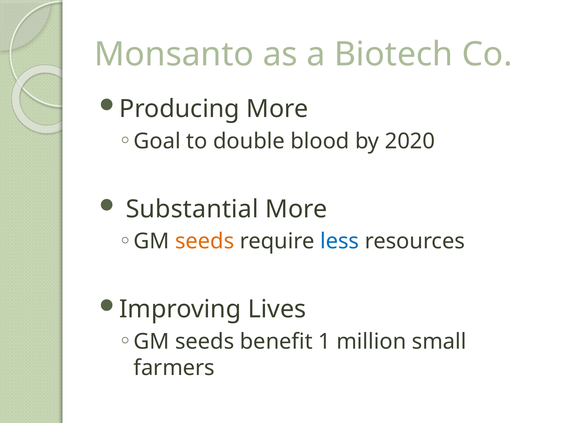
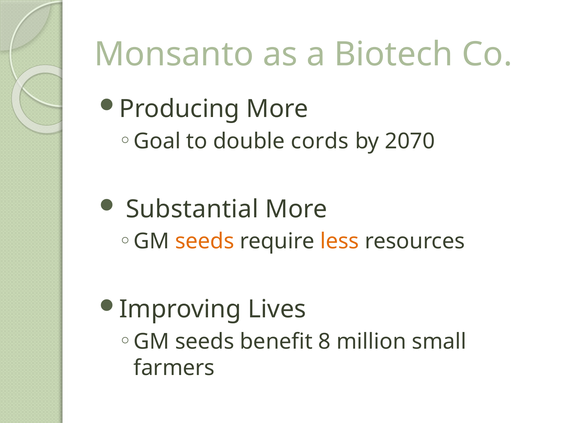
blood: blood -> cords
2020: 2020 -> 2070
less colour: blue -> orange
1: 1 -> 8
